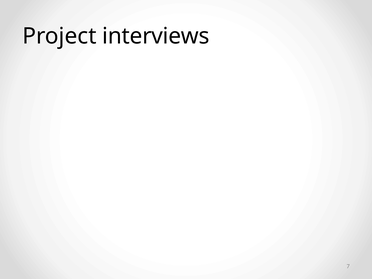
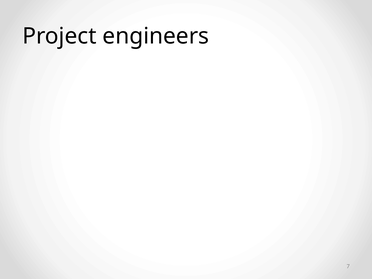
interviews: interviews -> engineers
